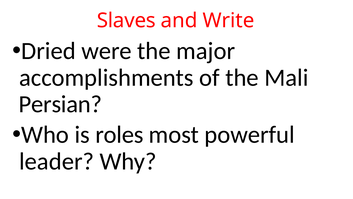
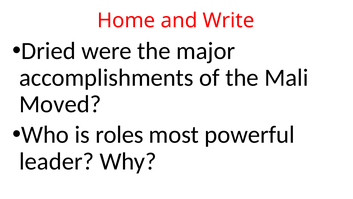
Slaves: Slaves -> Home
Persian: Persian -> Moved
